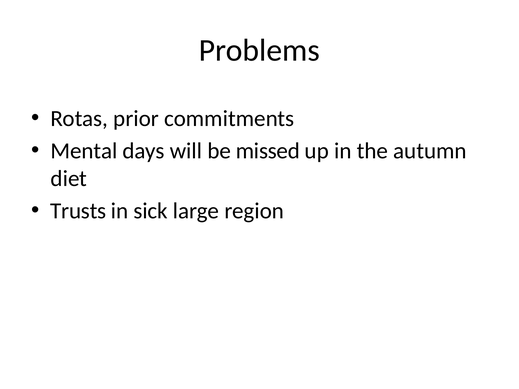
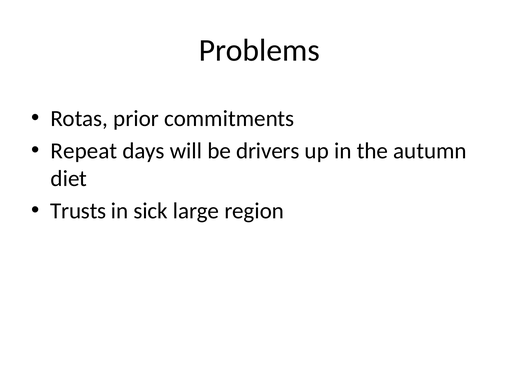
Mental: Mental -> Repeat
missed: missed -> drivers
